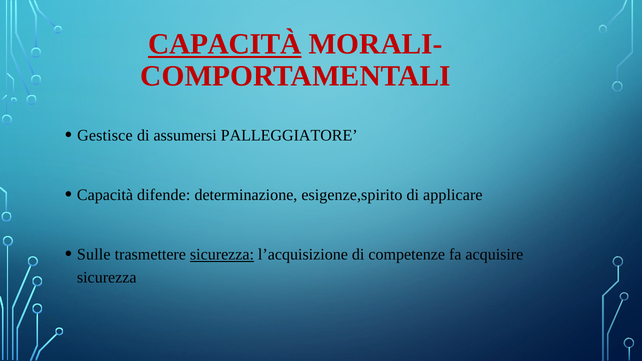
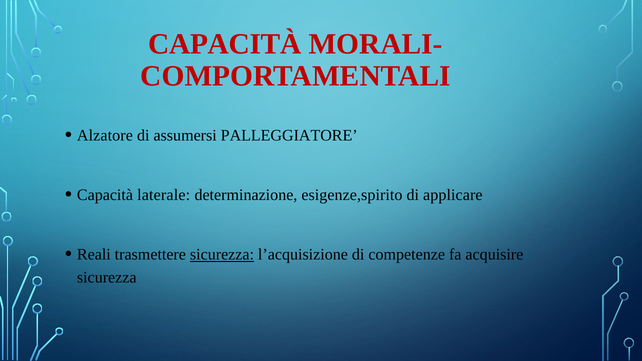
CAPACITÀ at (225, 44) underline: present -> none
Gestisce: Gestisce -> Alzatore
difende: difende -> laterale
Sulle: Sulle -> Reali
